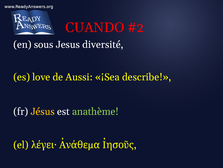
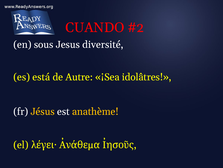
love: love -> está
Aussi: Aussi -> Autre
describe: describe -> idolâtres
anathème colour: light green -> yellow
